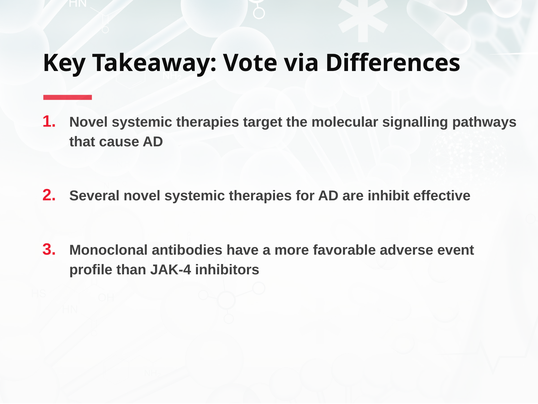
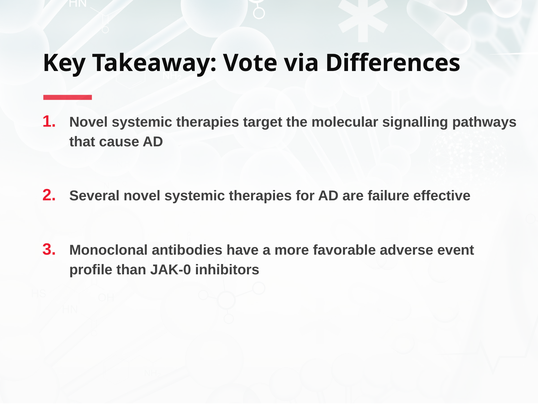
inhibit: inhibit -> failure
JAK-4: JAK-4 -> JAK-0
